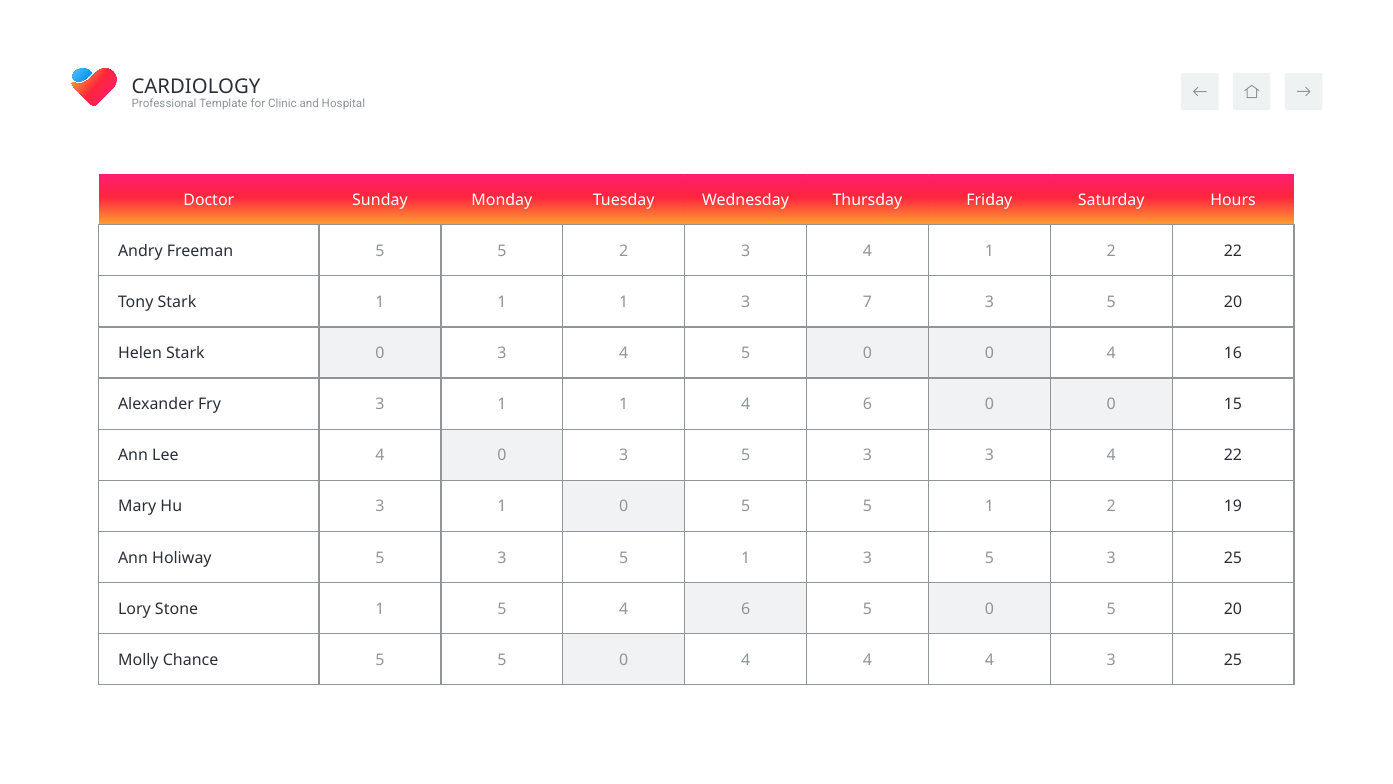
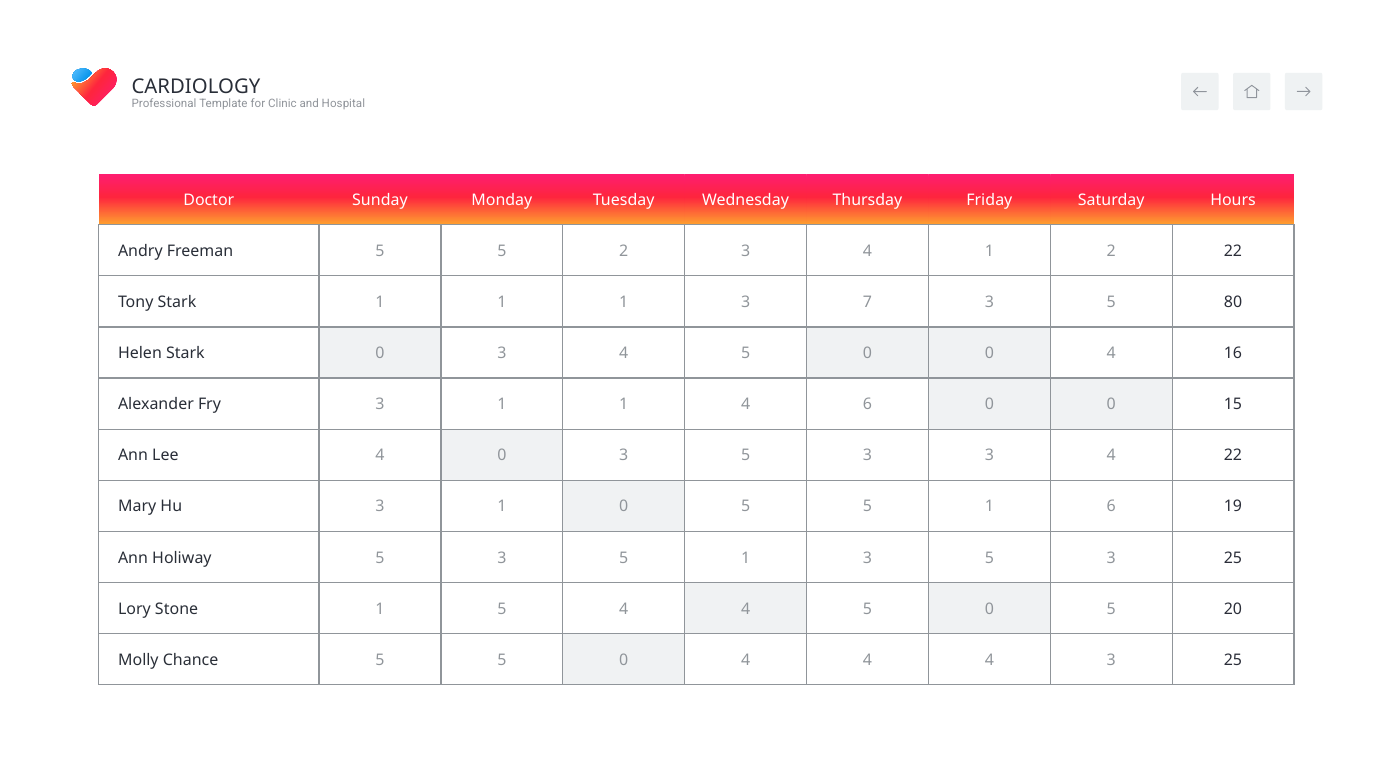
3 5 20: 20 -> 80
5 1 2: 2 -> 6
5 4 6: 6 -> 4
